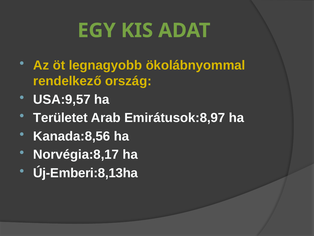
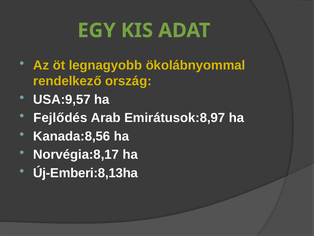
Területet: Területet -> Fejlődés
